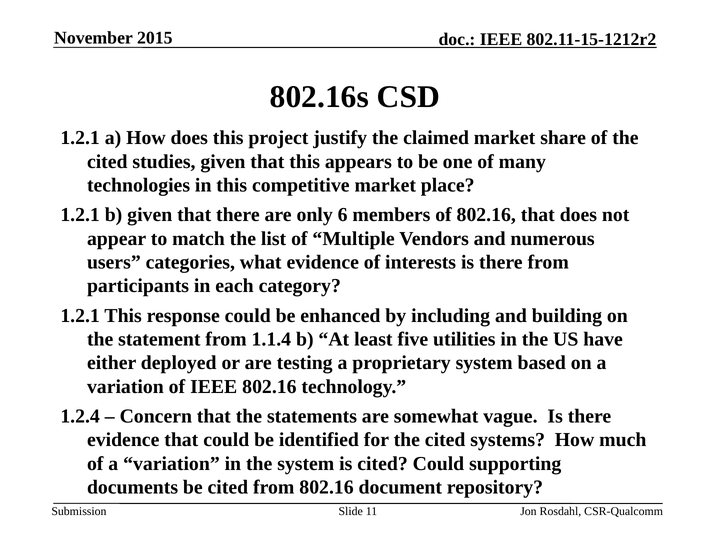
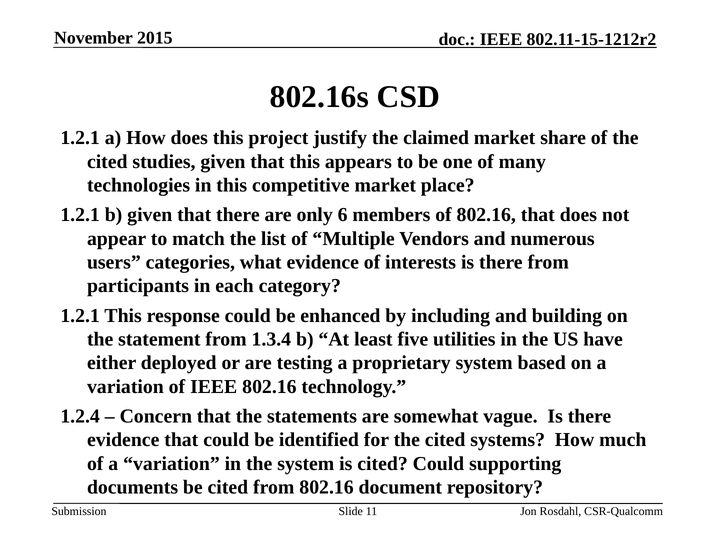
1.1.4: 1.1.4 -> 1.3.4
